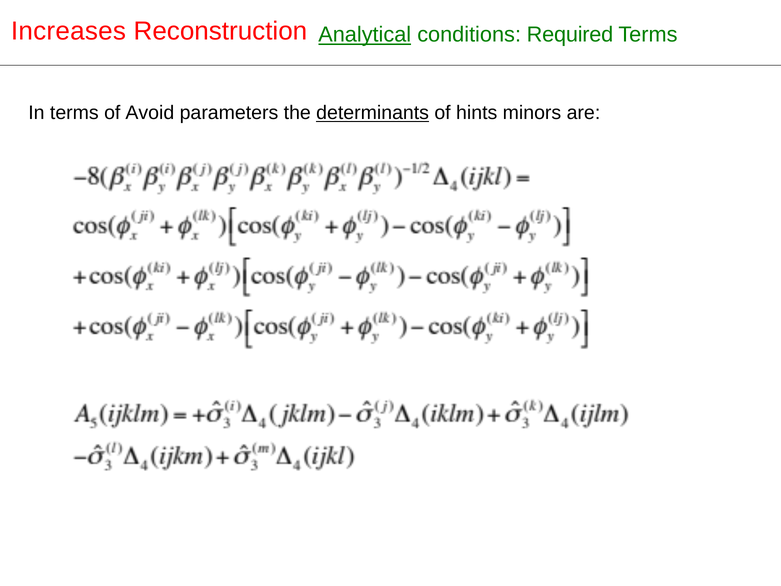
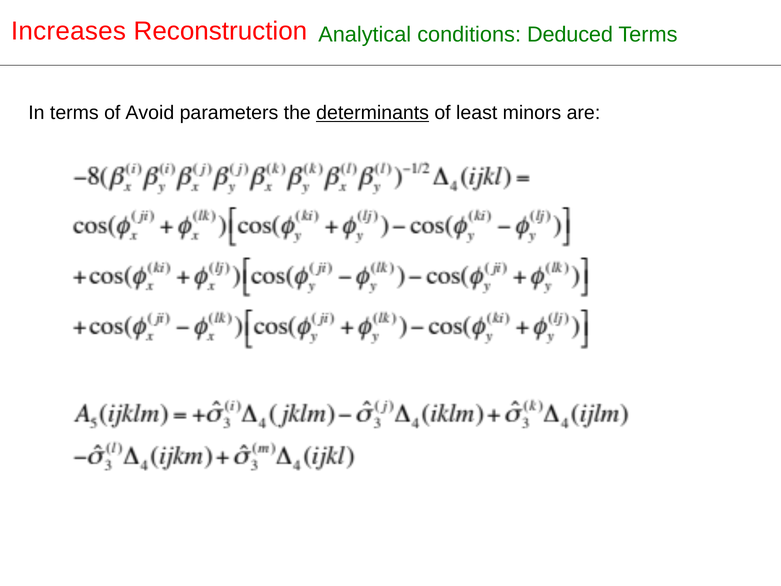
Analytical underline: present -> none
Required: Required -> Deduced
hints: hints -> least
